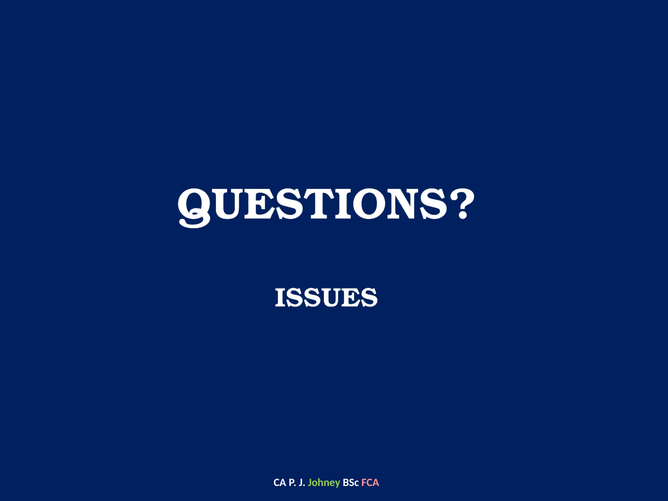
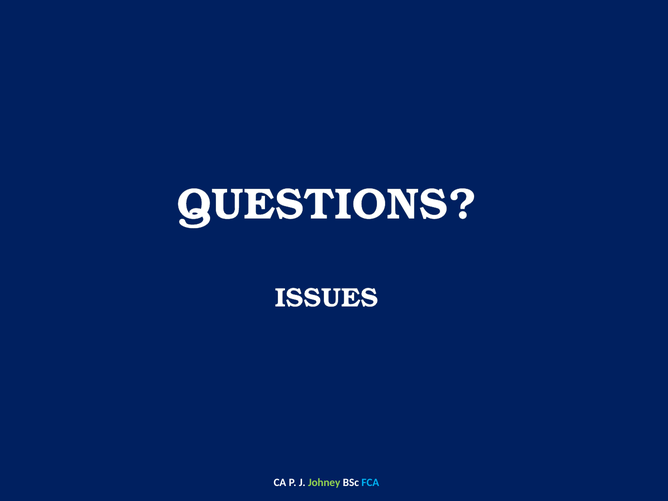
FCA colour: pink -> light blue
